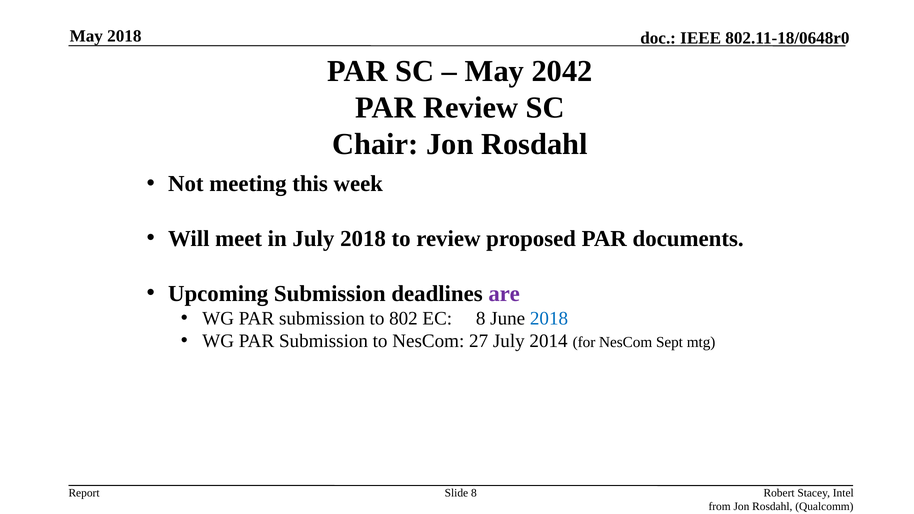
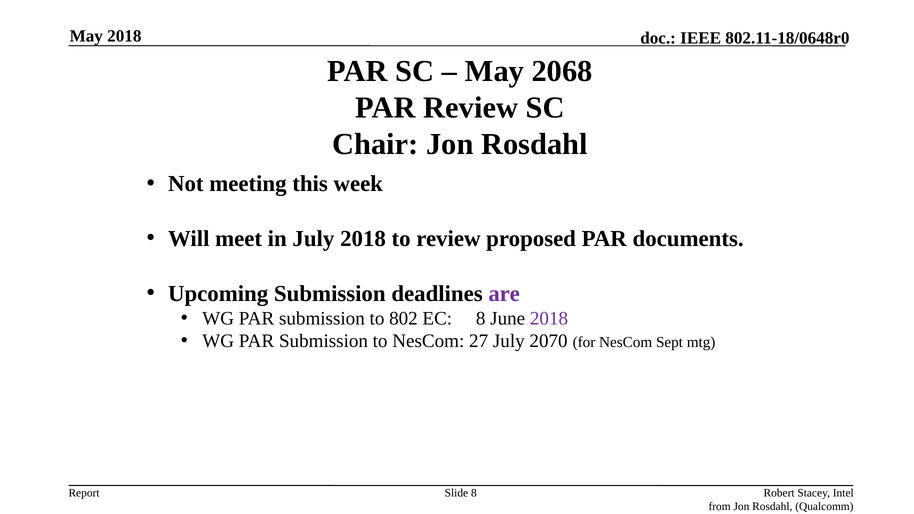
2042: 2042 -> 2068
2018 at (549, 318) colour: blue -> purple
2014: 2014 -> 2070
